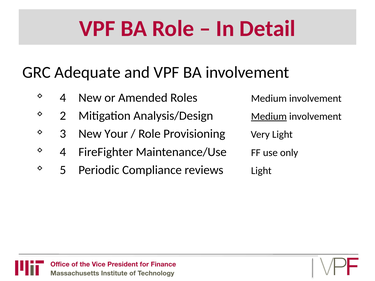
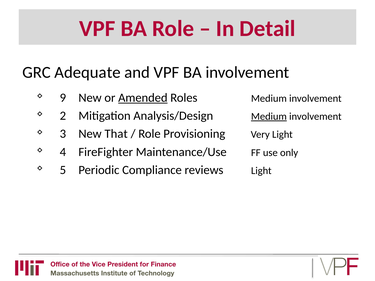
4 at (63, 98): 4 -> 9
Amended underline: none -> present
Your: Your -> That
